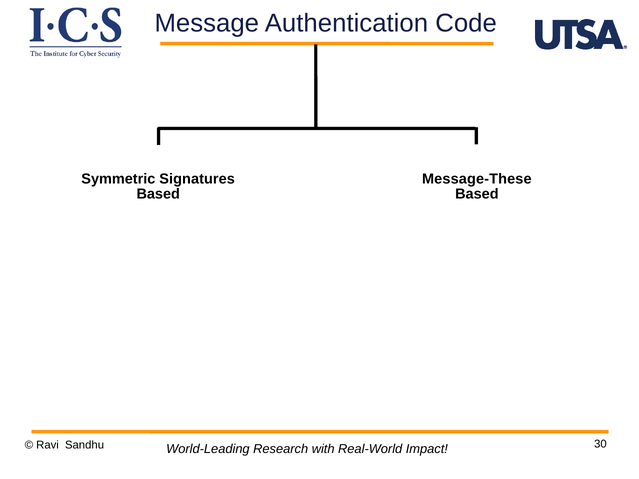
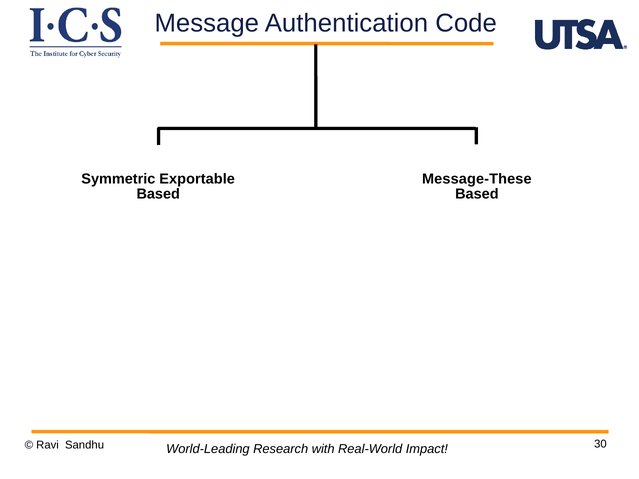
Signatures: Signatures -> Exportable
